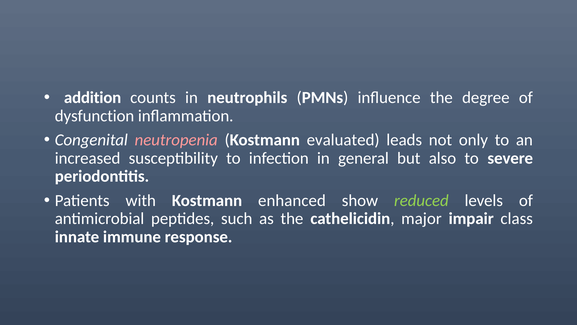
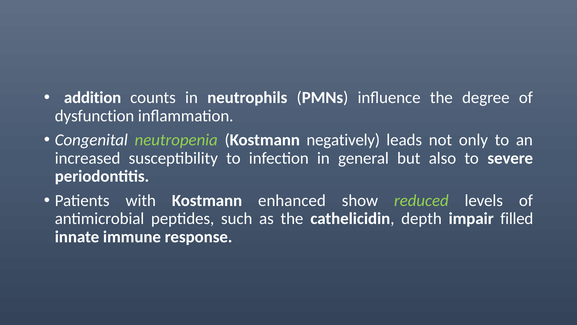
neutropenia colour: pink -> light green
evaluated: evaluated -> negatively
major: major -> depth
class: class -> filled
